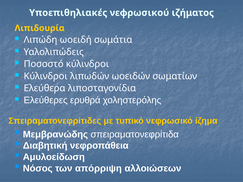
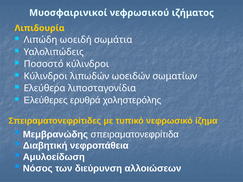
Υποεπιθηλιακές: Υποεπιθηλιακές -> Μυοσφαιρινικοί
απόρριψη: απόρριψη -> διεύρυνση
